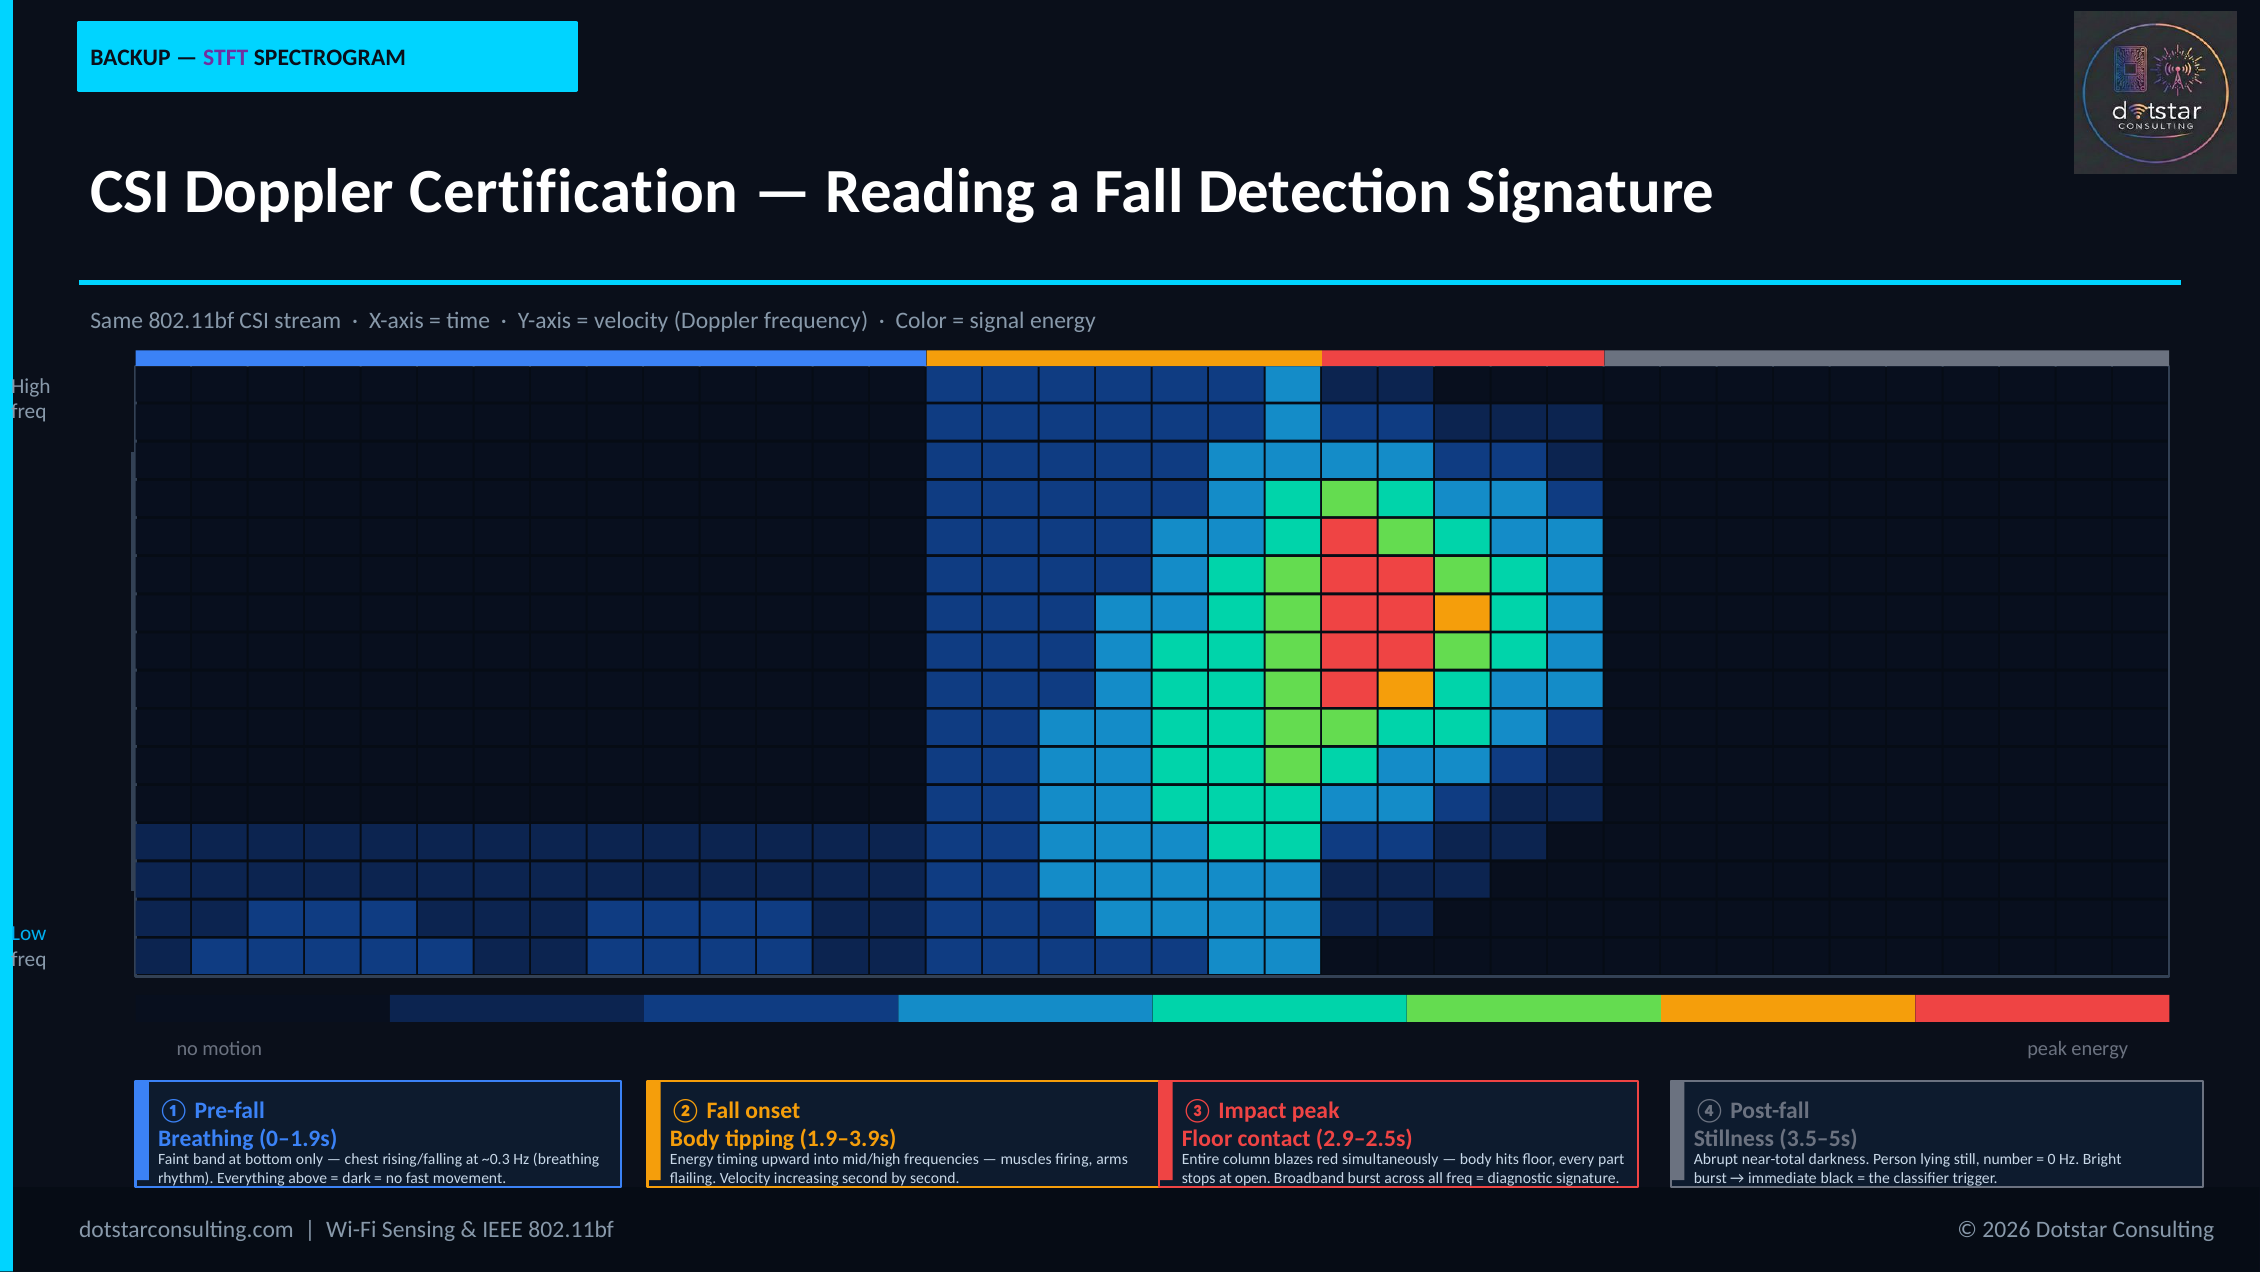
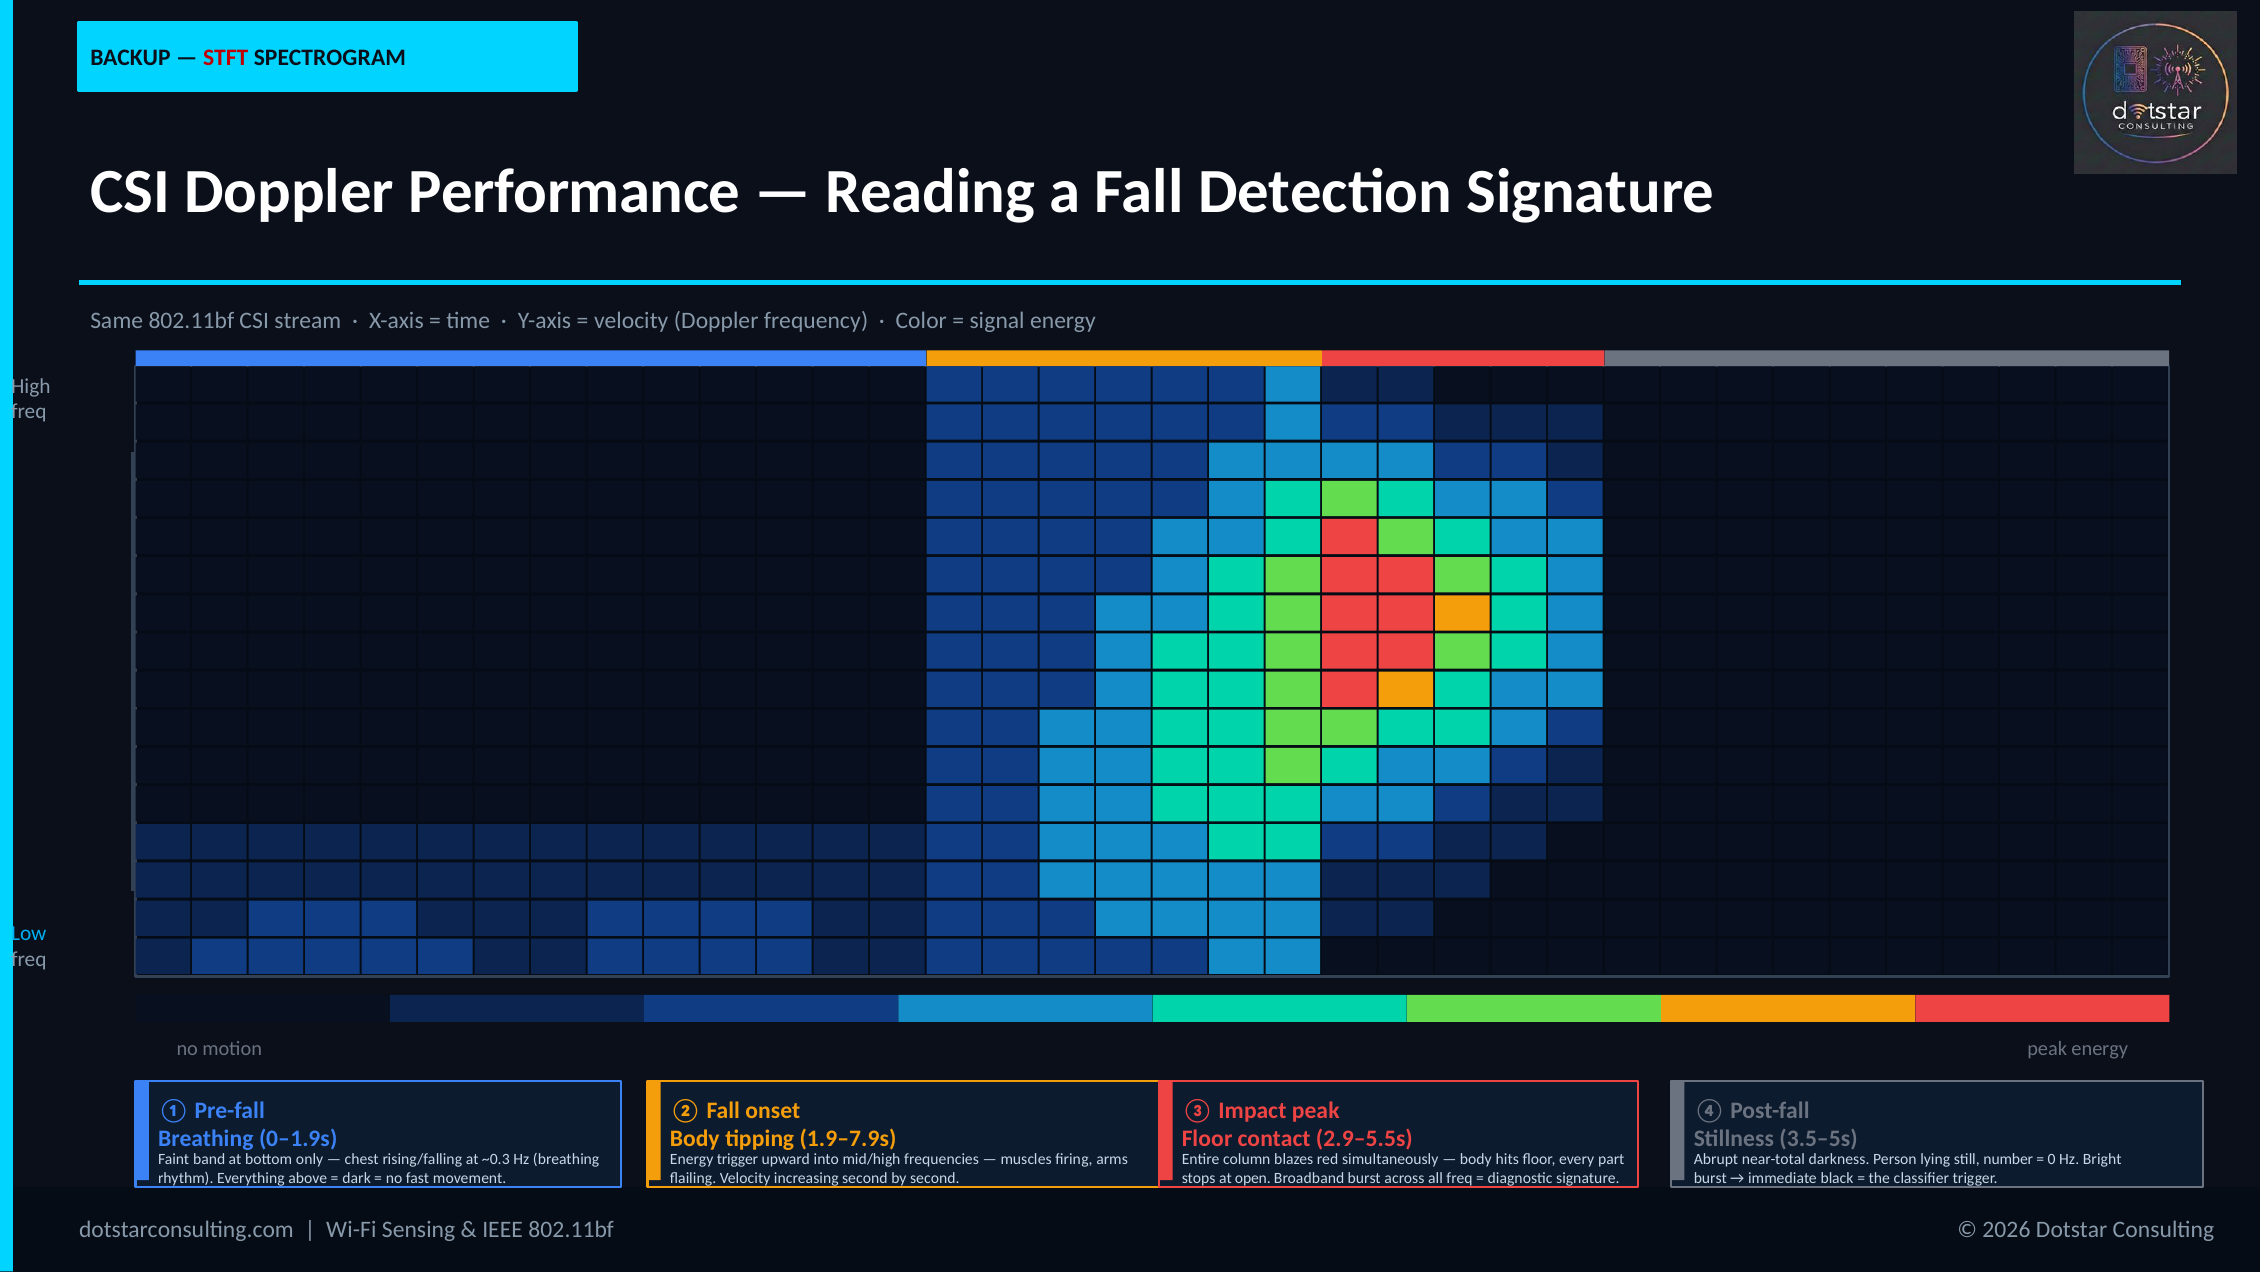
STFT colour: purple -> red
Certification: Certification -> Performance
1.9–3.9s: 1.9–3.9s -> 1.9–7.9s
2.9–2.5s: 2.9–2.5s -> 2.9–5.5s
Energy timing: timing -> trigger
